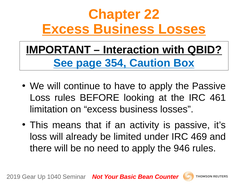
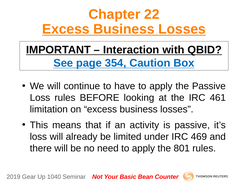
946: 946 -> 801
